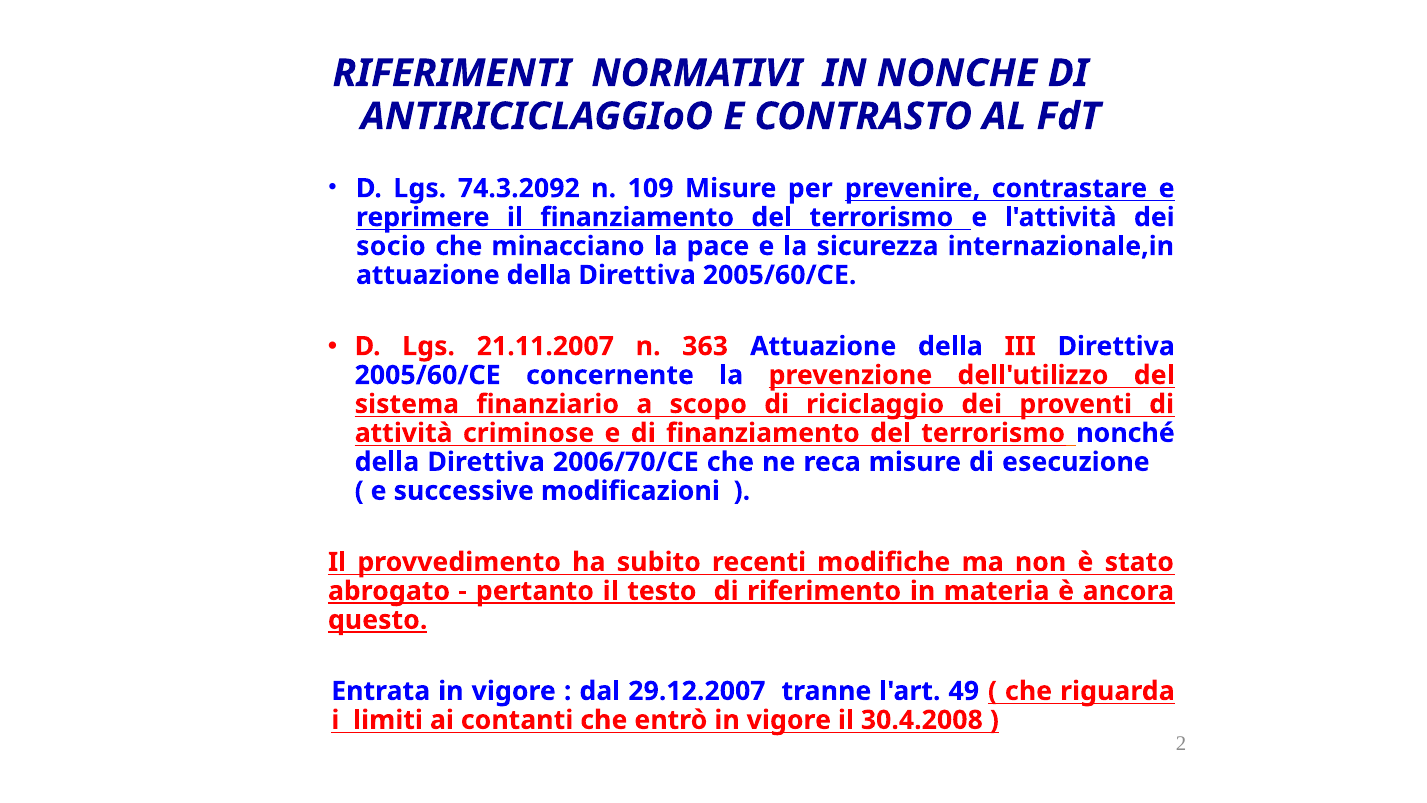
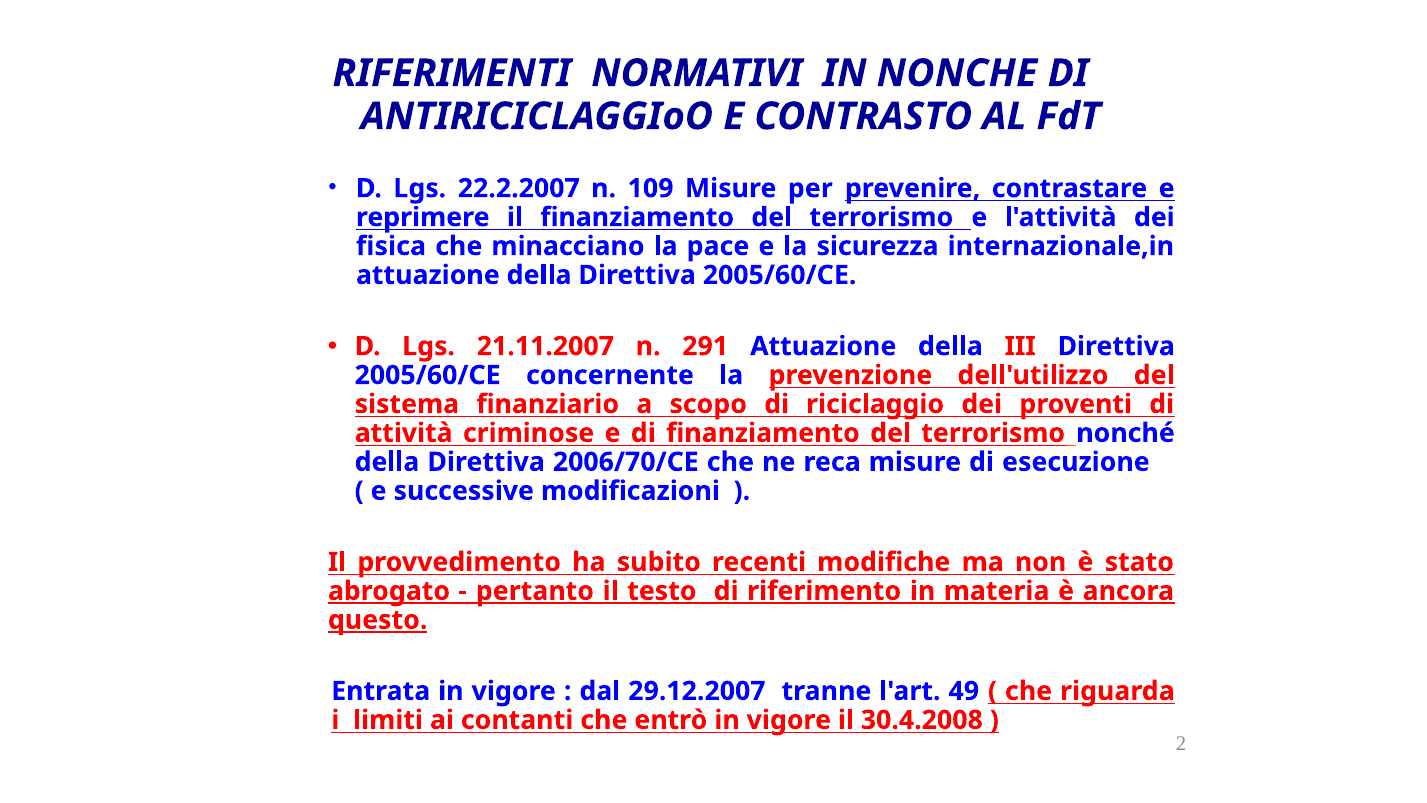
74.3.2092: 74.3.2092 -> 22.2.2007
socio: socio -> fisica
363: 363 -> 291
